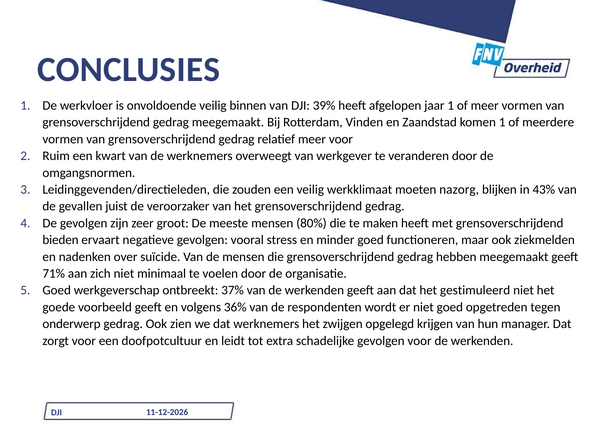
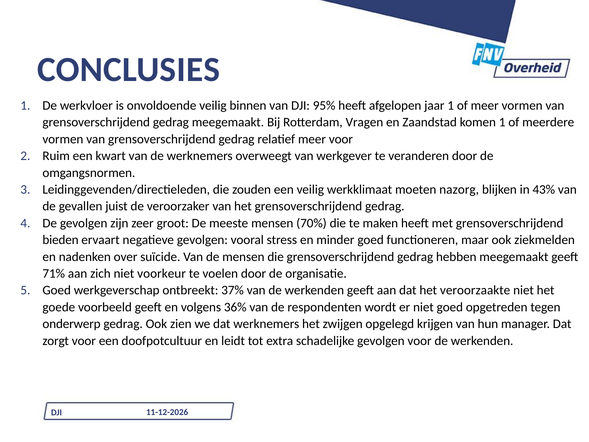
39%: 39% -> 95%
Vinden: Vinden -> Vragen
80%: 80% -> 70%
minimaal: minimaal -> voorkeur
gestimuleerd: gestimuleerd -> veroorzaakte
